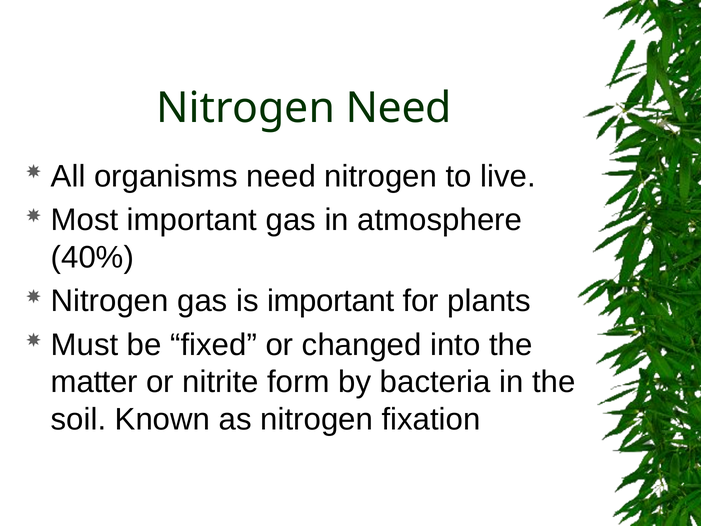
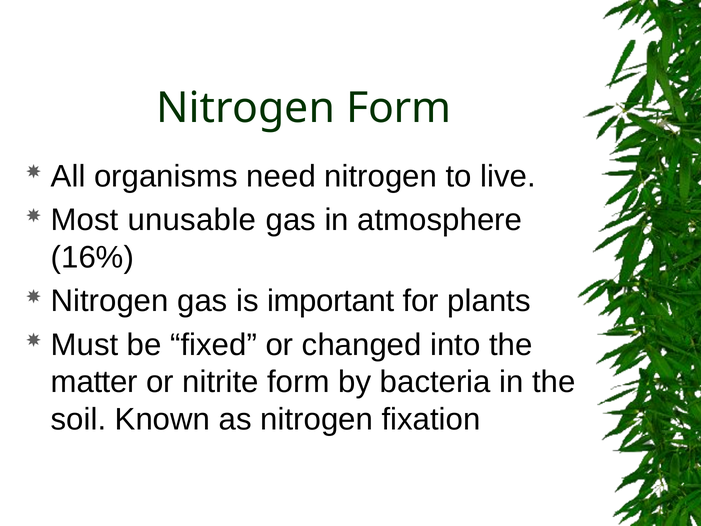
Nitrogen Need: Need -> Form
Most important: important -> unusable
40%: 40% -> 16%
